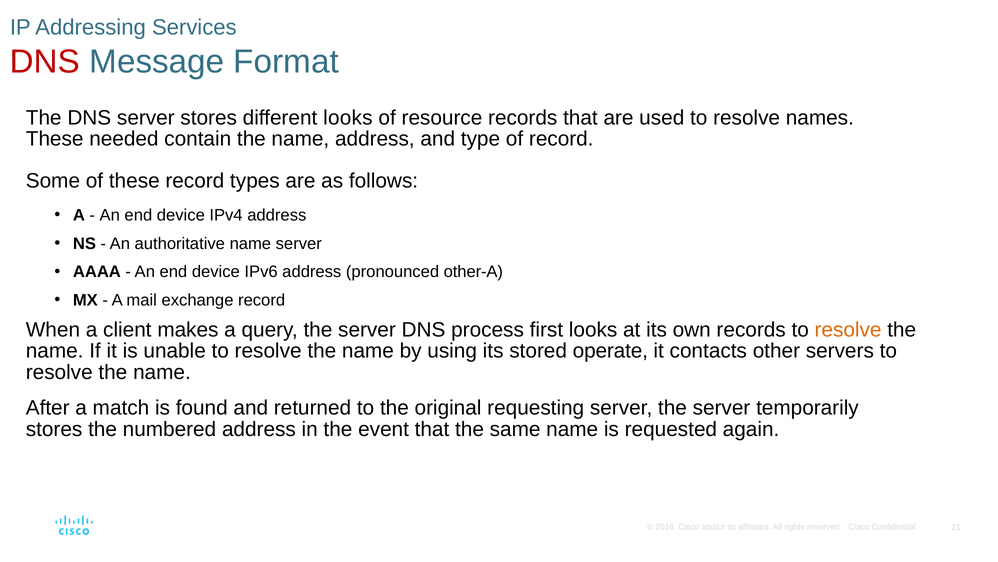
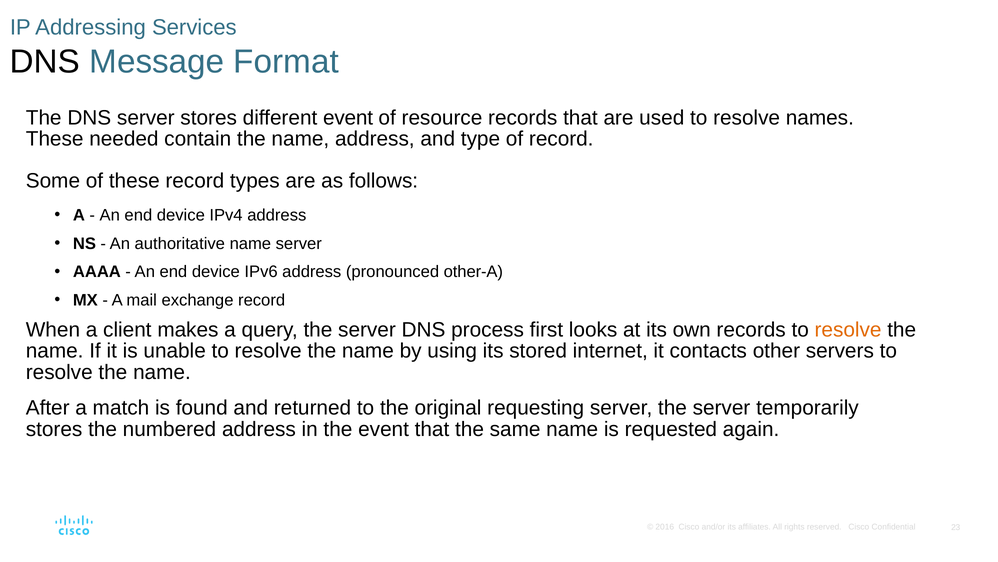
DNS at (45, 61) colour: red -> black
different looks: looks -> event
operate: operate -> internet
